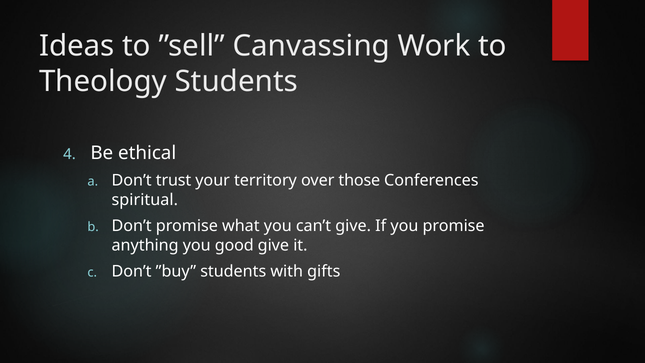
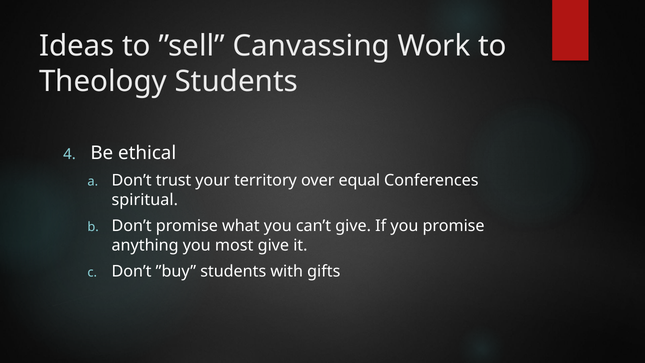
those: those -> equal
good: good -> most
